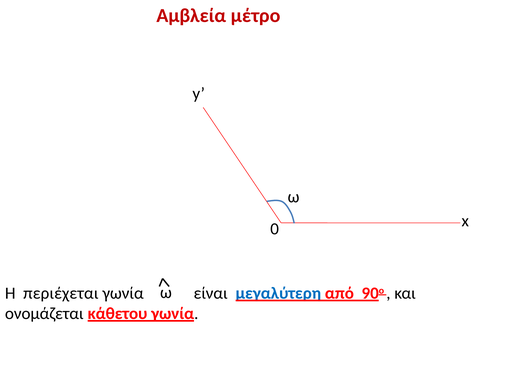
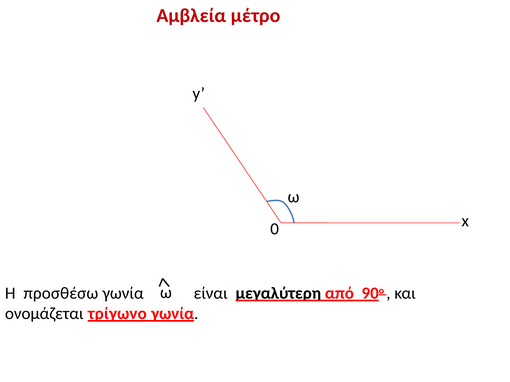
περιέχεται: περιέχεται -> προσθέσω
μεγαλύτερη colour: blue -> black
κάθετου: κάθετου -> τρίγωνο
